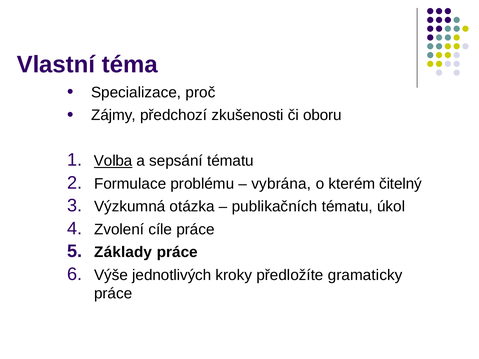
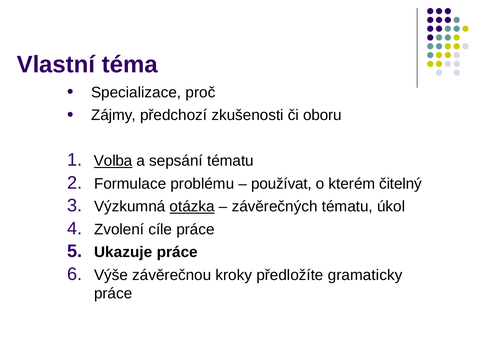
vybrána: vybrána -> používat
otázka underline: none -> present
publikačních: publikačních -> závěrečných
Základy: Základy -> Ukazuje
jednotlivých: jednotlivých -> závěrečnou
